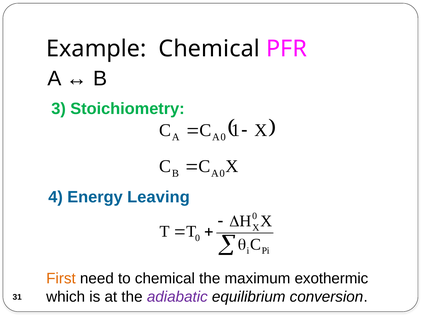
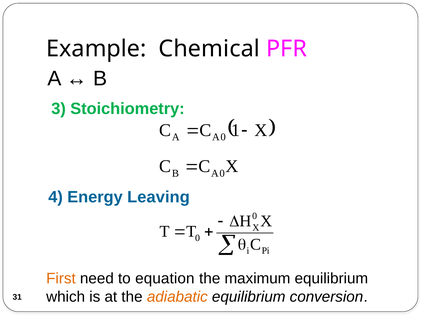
to chemical: chemical -> equation
maximum exothermic: exothermic -> equilibrium
adiabatic colour: purple -> orange
